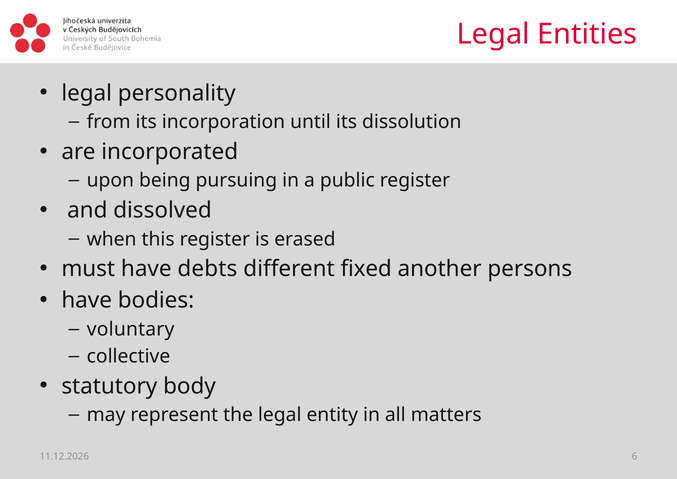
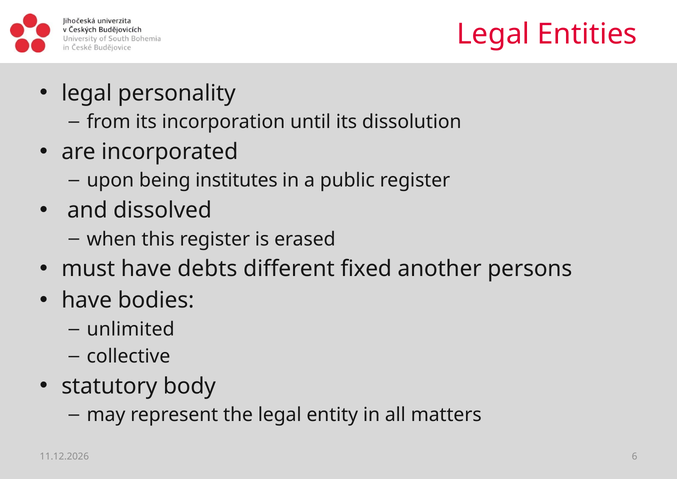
pursuing: pursuing -> institutes
voluntary: voluntary -> unlimited
